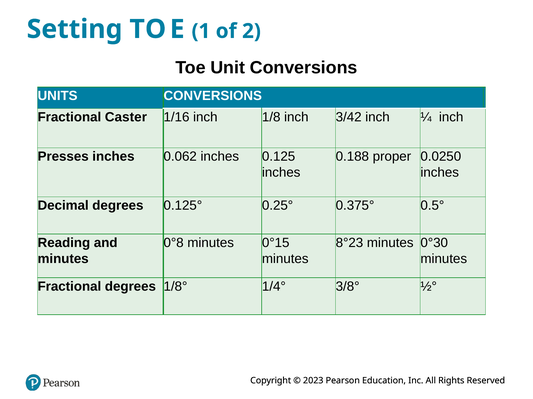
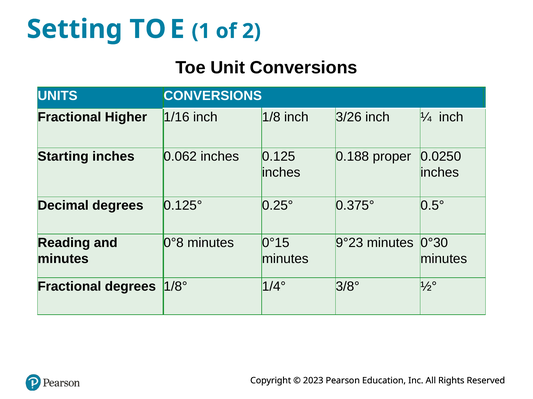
Caster: Caster -> Higher
3/42: 3/42 -> 3/26
Presses: Presses -> Starting
8°23: 8°23 -> 9°23
